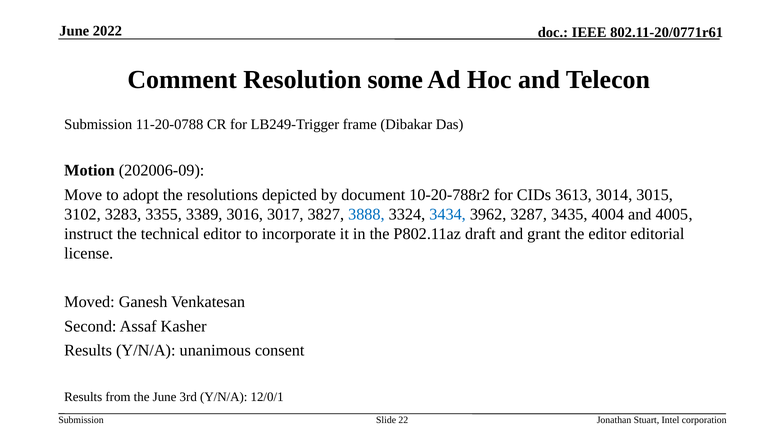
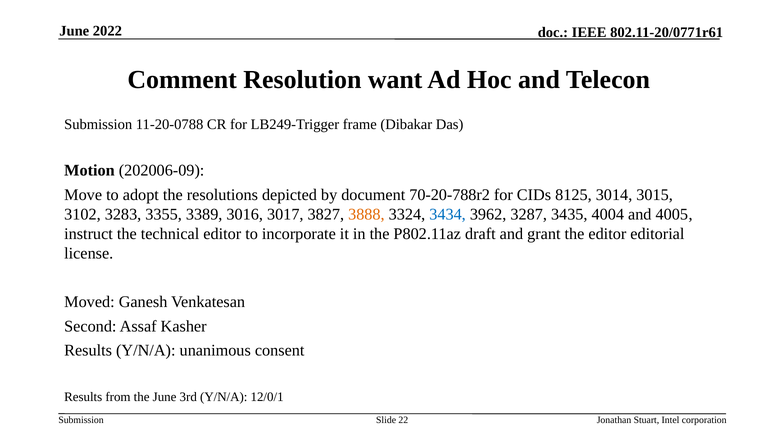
some: some -> want
10-20-788r2: 10-20-788r2 -> 70-20-788r2
3613: 3613 -> 8125
3888 colour: blue -> orange
